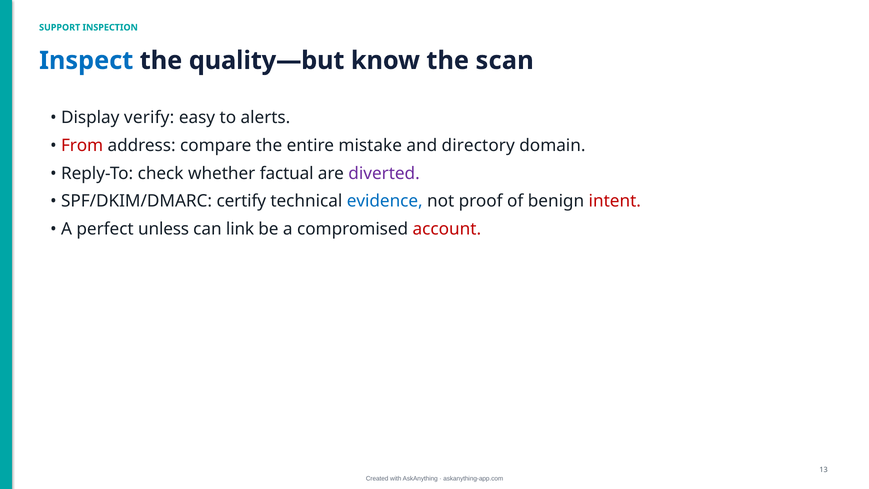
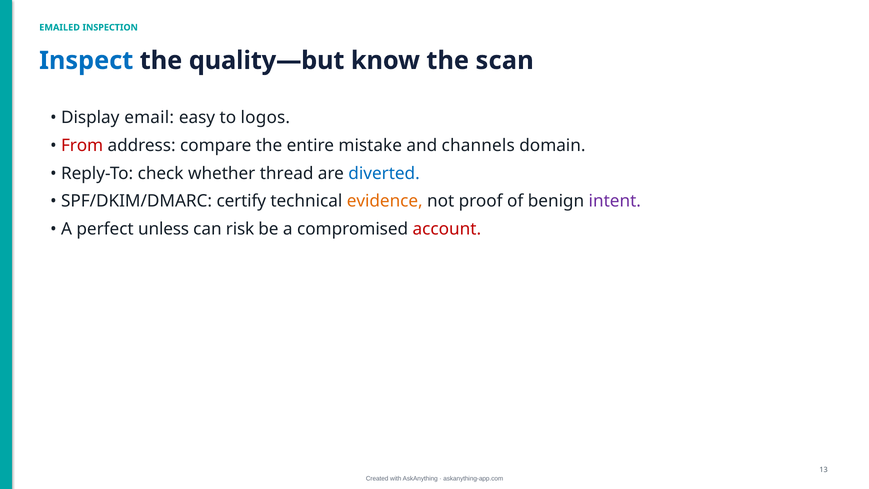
SUPPORT: SUPPORT -> EMAILED
verify: verify -> email
alerts: alerts -> logos
directory: directory -> channels
factual: factual -> thread
diverted colour: purple -> blue
evidence colour: blue -> orange
intent colour: red -> purple
link: link -> risk
